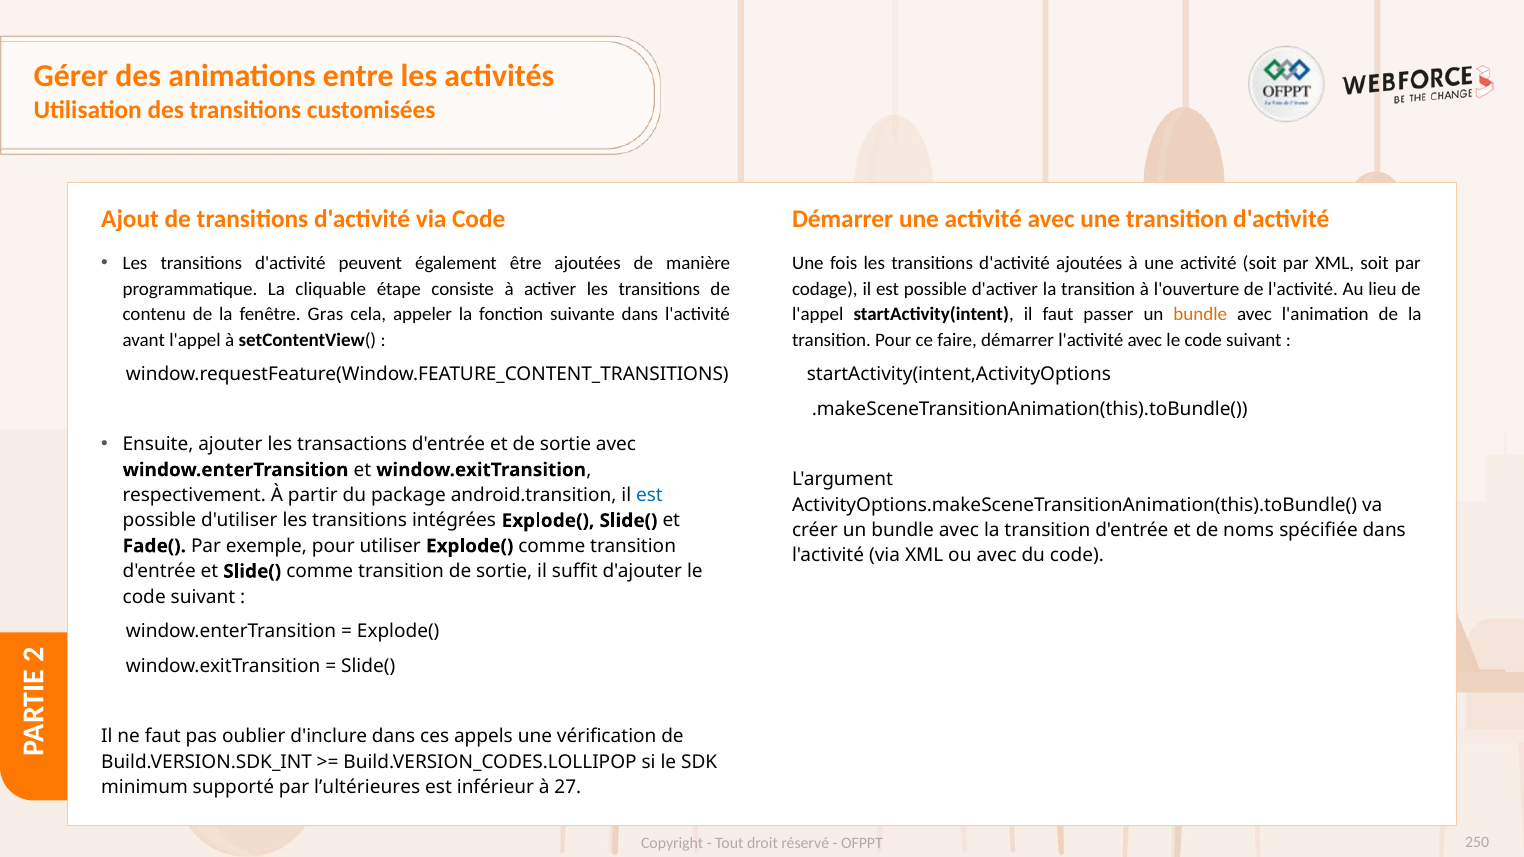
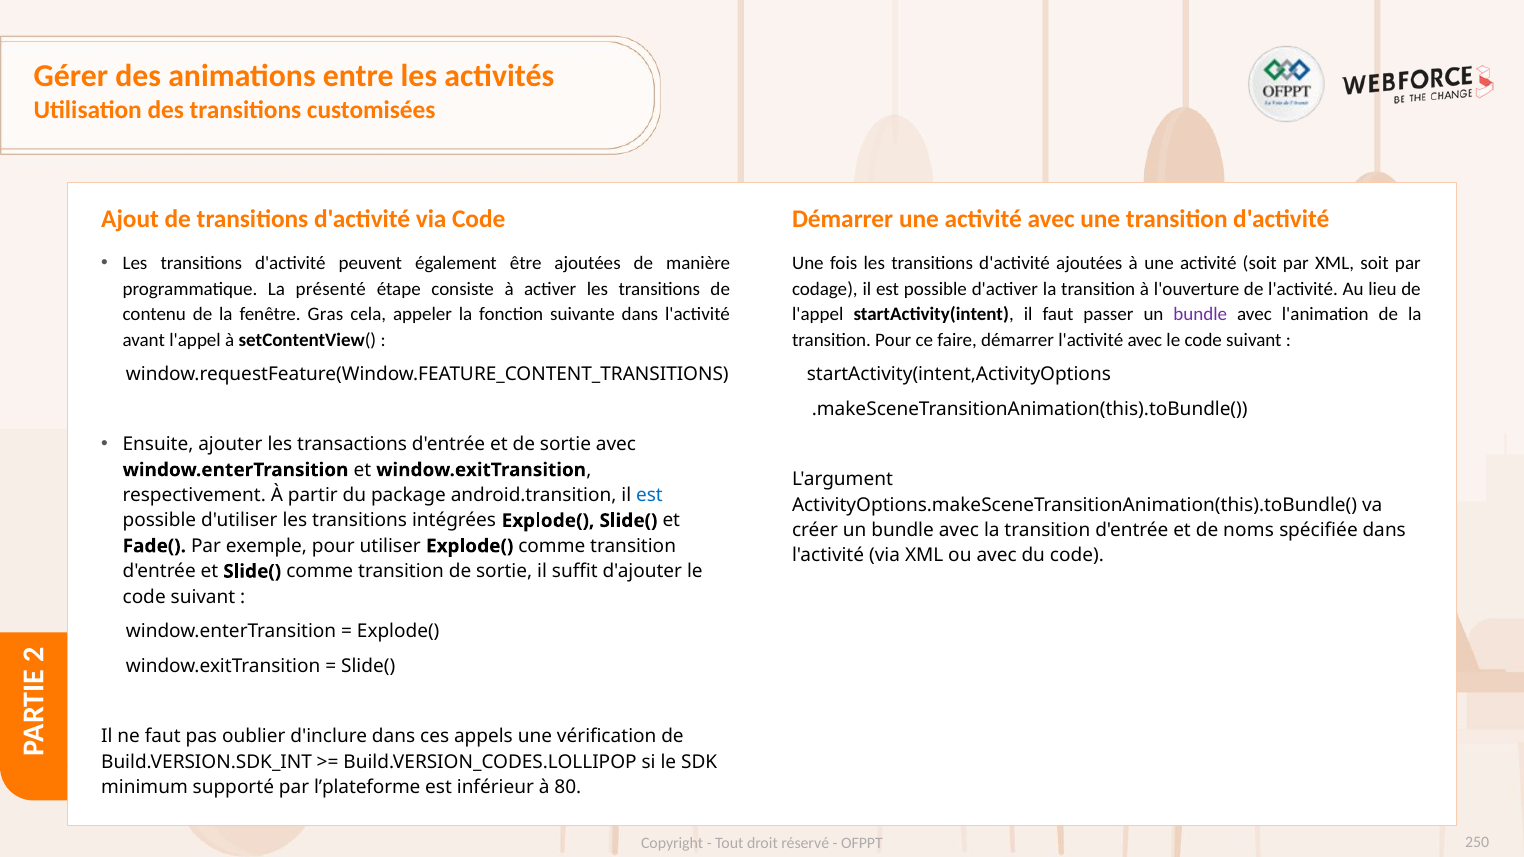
cliquable: cliquable -> présenté
bundle at (1200, 315) colour: orange -> purple
l’ultérieures: l’ultérieures -> l’plateforme
27: 27 -> 80
